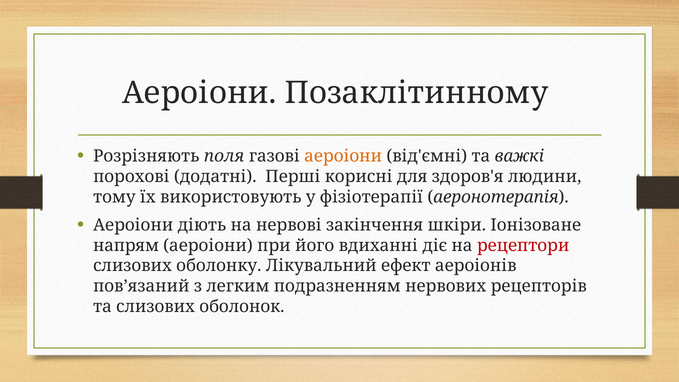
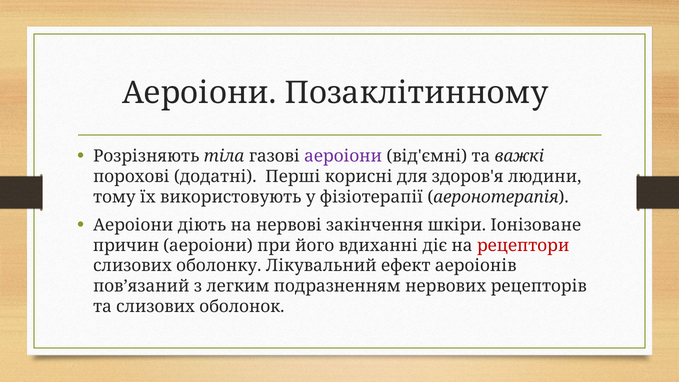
поля: поля -> тіла
аероіони at (343, 156) colour: orange -> purple
напрям: напрям -> причин
